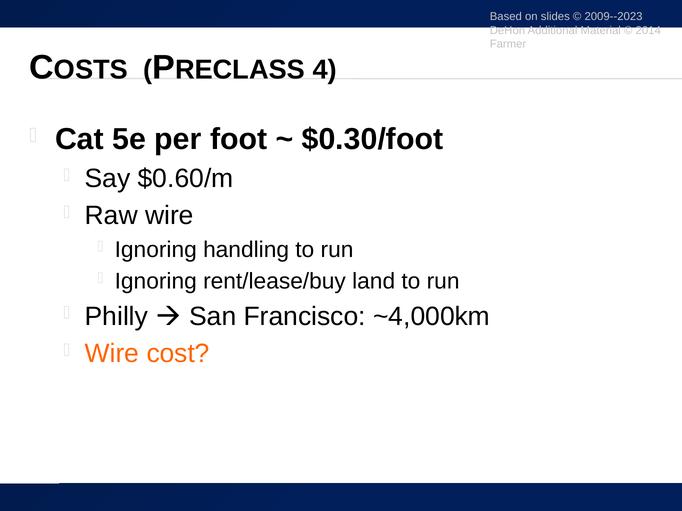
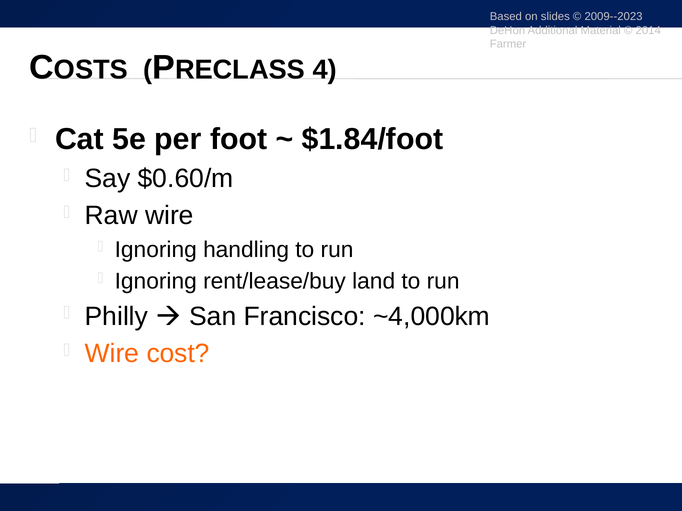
$0.30/foot: $0.30/foot -> $1.84/foot
